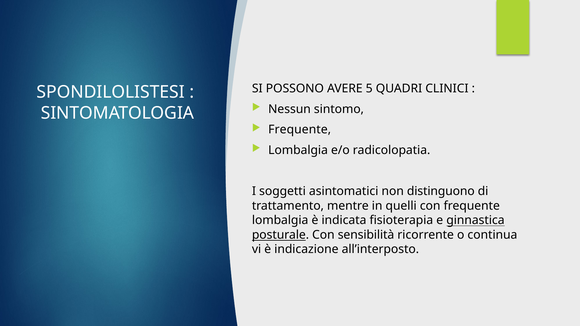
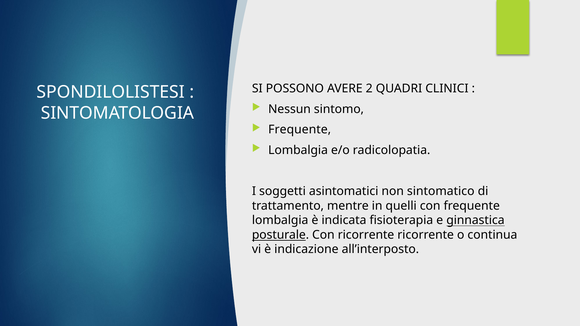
5: 5 -> 2
distinguono: distinguono -> sintomatico
Con sensibilità: sensibilità -> ricorrente
